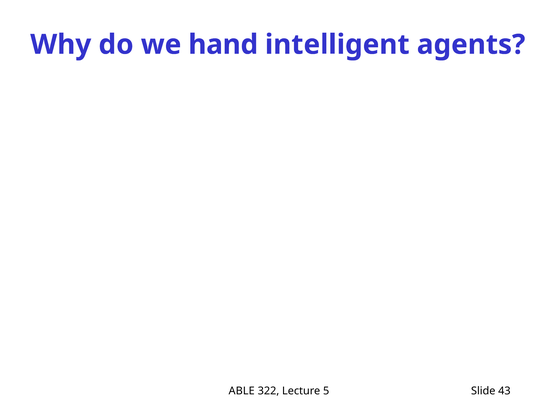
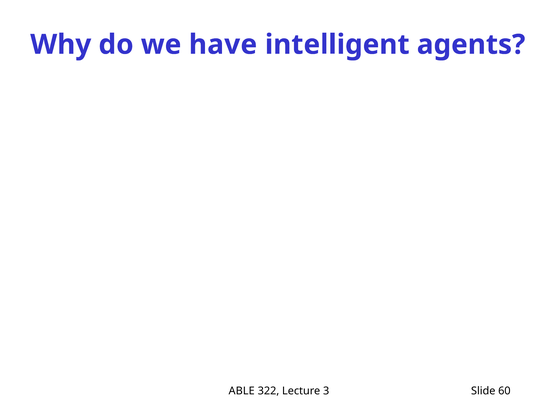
hand: hand -> have
5: 5 -> 3
43: 43 -> 60
